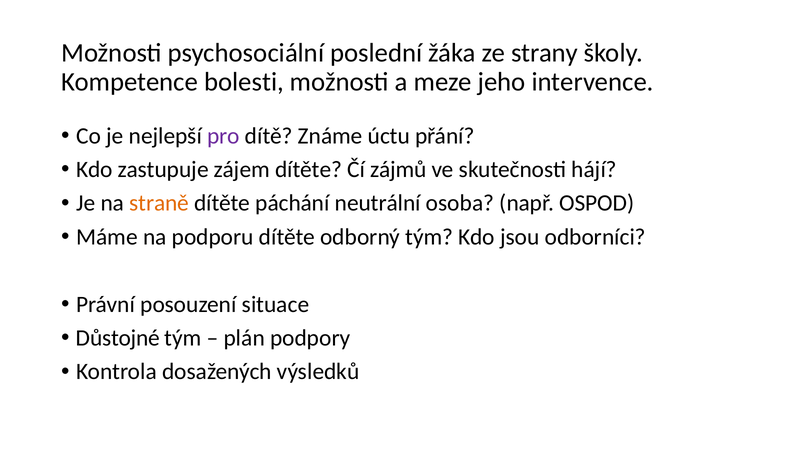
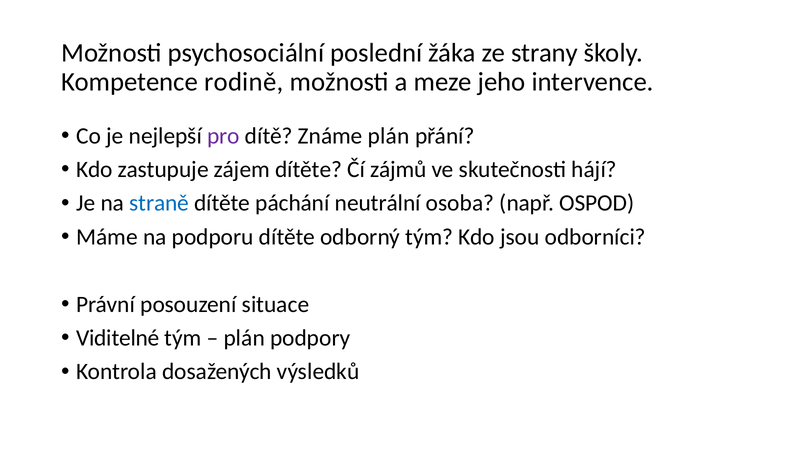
bolesti: bolesti -> rodině
Známe úctu: úctu -> plán
straně colour: orange -> blue
Důstojné: Důstojné -> Viditelné
